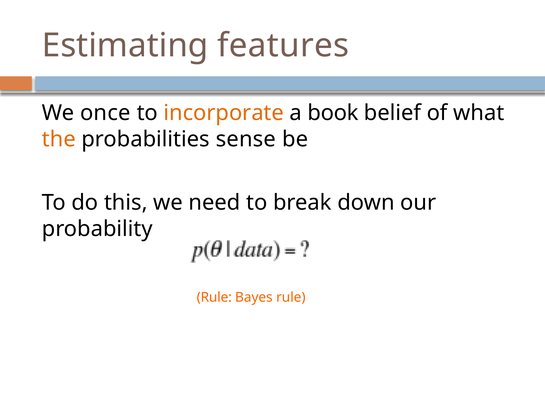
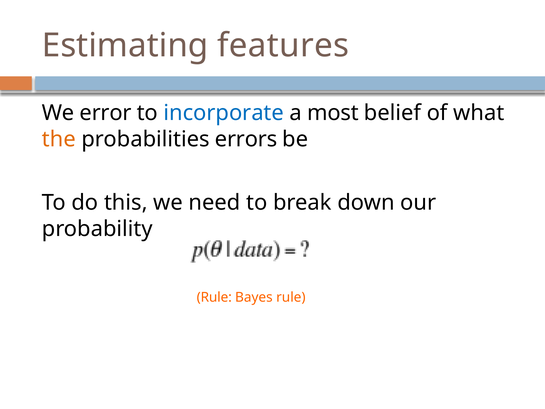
once: once -> error
incorporate colour: orange -> blue
book: book -> most
sense: sense -> errors
